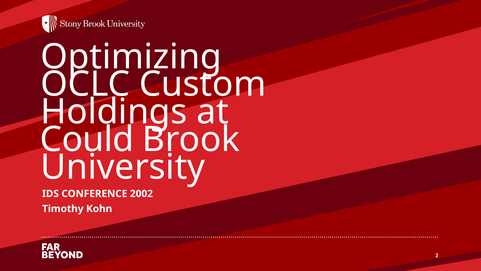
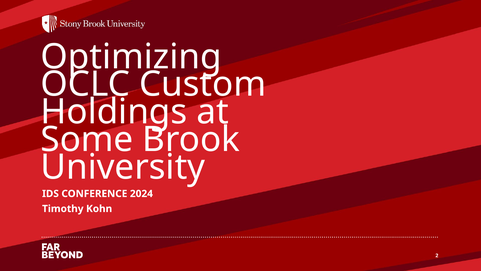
Could: Could -> Some
2002: 2002 -> 2024
